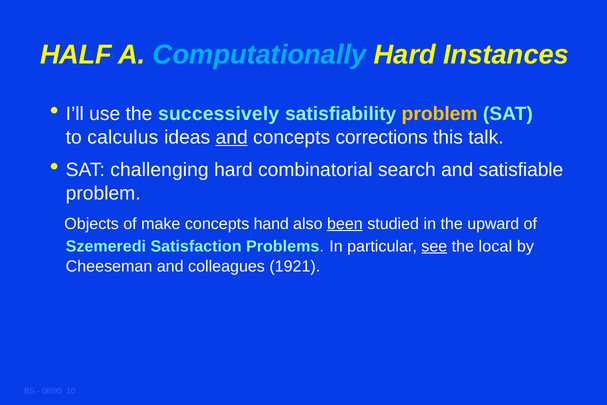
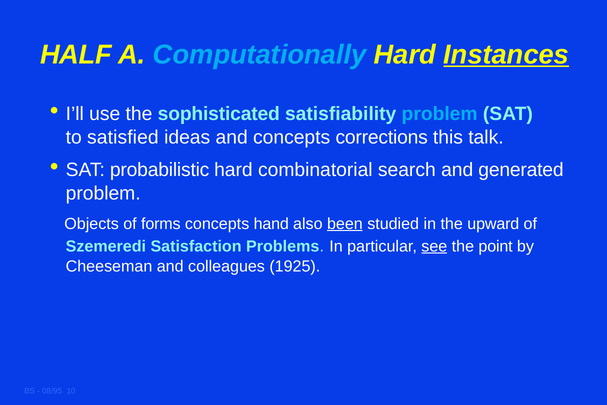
Instances underline: none -> present
successively: successively -> sophisticated
problem at (440, 114) colour: yellow -> light blue
calculus: calculus -> satisfied
and at (232, 137) underline: present -> none
challenging: challenging -> probabilistic
satisfiable: satisfiable -> generated
make: make -> forms
local: local -> point
1921: 1921 -> 1925
